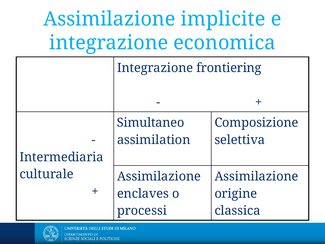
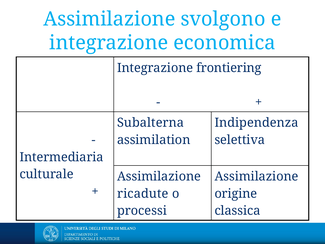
implicite: implicite -> svolgono
Simultaneo: Simultaneo -> Subalterna
Composizione: Composizione -> Indipendenza
enclaves: enclaves -> ricadute
